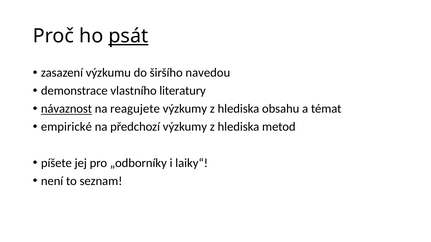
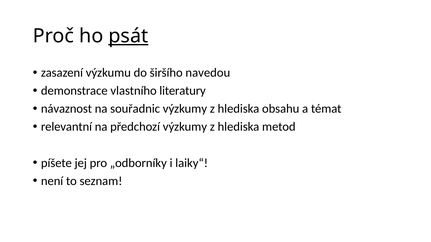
návaznost underline: present -> none
reagujete: reagujete -> souřadnic
empirické: empirické -> relevantní
